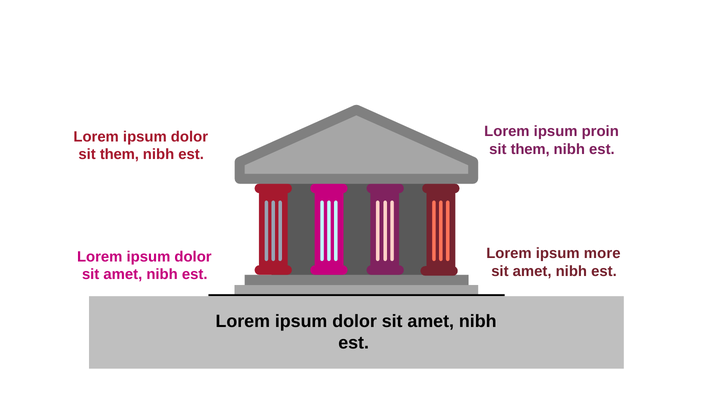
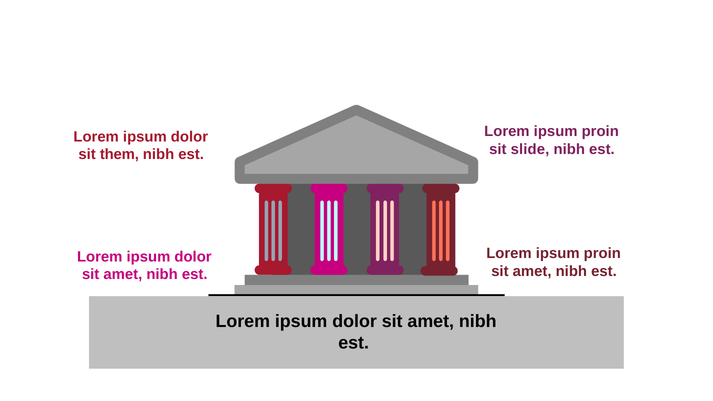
them at (530, 149): them -> slide
more at (602, 254): more -> proin
